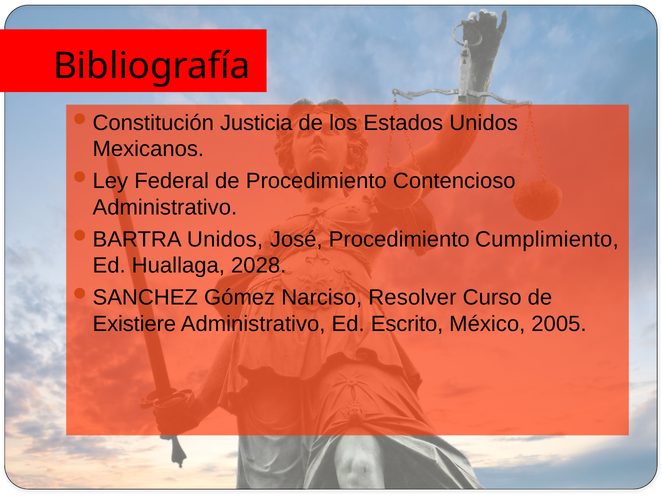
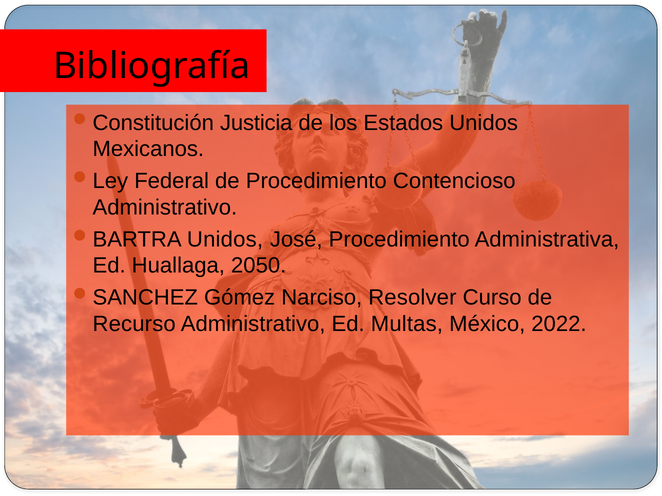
Cumplimiento: Cumplimiento -> Administrativa
2028: 2028 -> 2050
Existiere: Existiere -> Recurso
Escrito: Escrito -> Multas
2005: 2005 -> 2022
